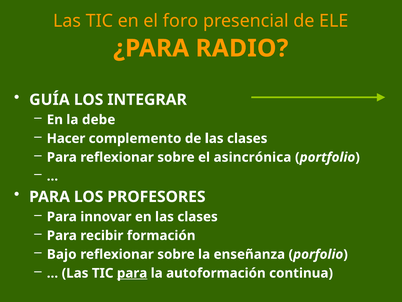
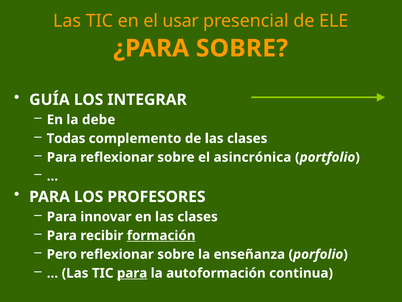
foro: foro -> usar
¿PARA RADIO: RADIO -> SOBRE
Hacer: Hacer -> Todas
formación underline: none -> present
Bajo: Bajo -> Pero
